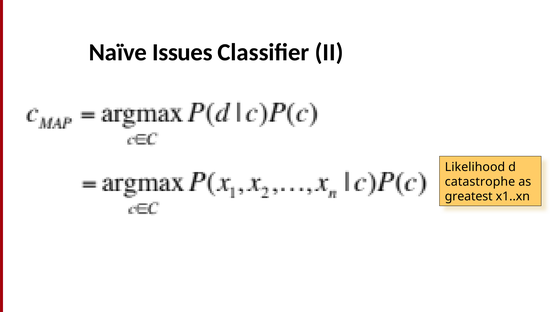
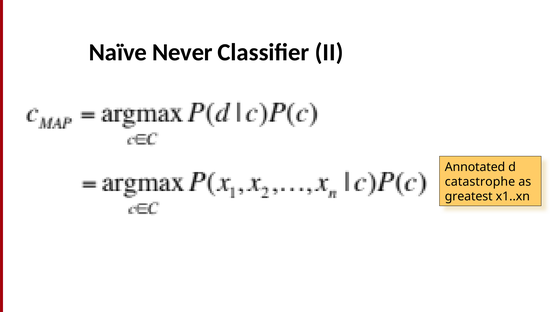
Issues: Issues -> Never
Likelihood: Likelihood -> Annotated
